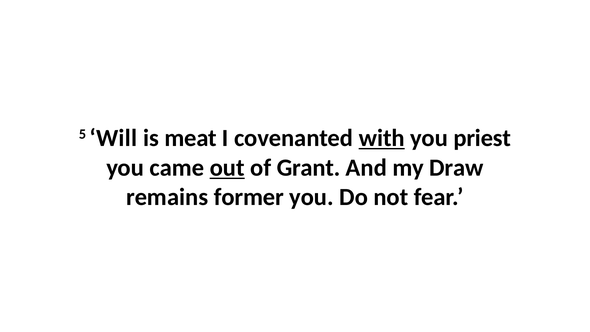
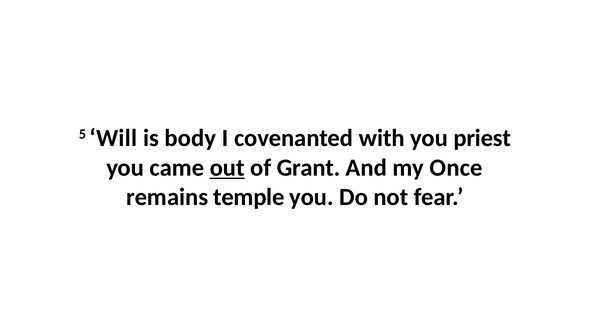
meat: meat -> body
with underline: present -> none
Draw: Draw -> Once
former: former -> temple
